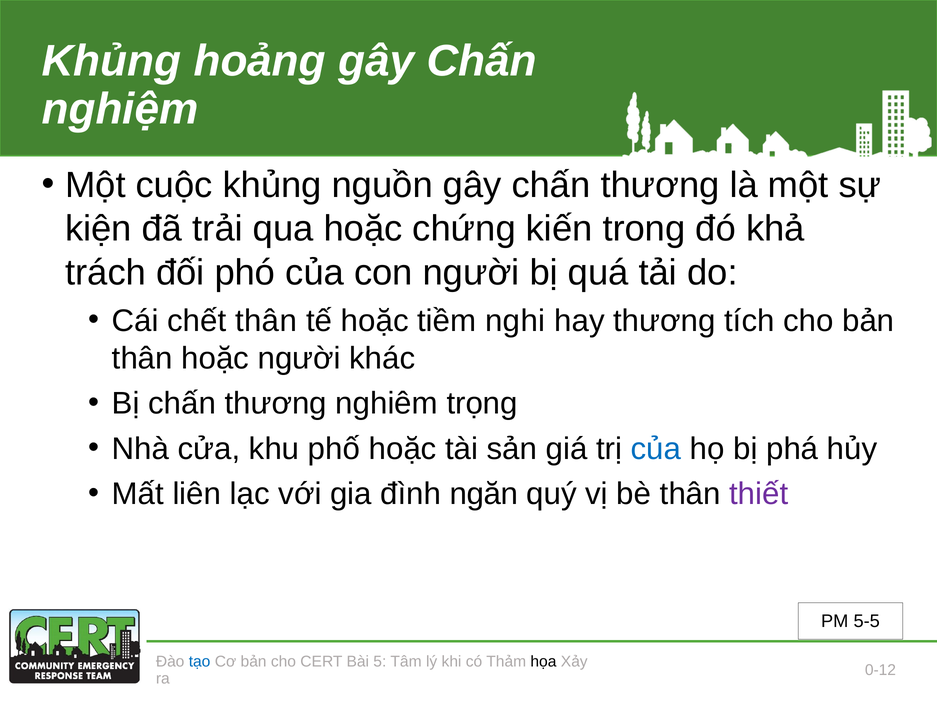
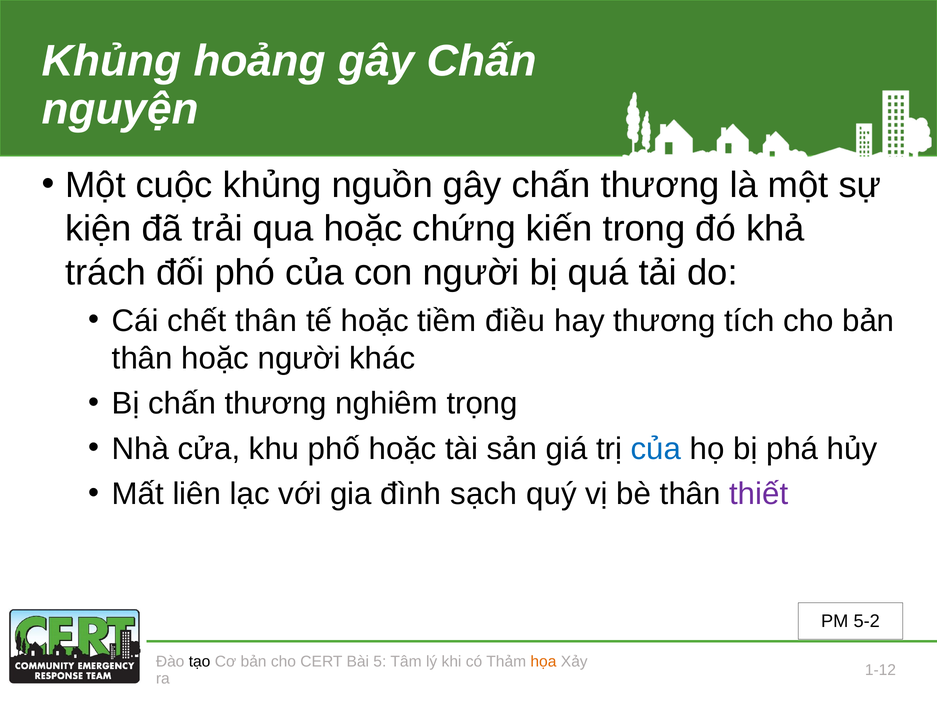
nghiệm: nghiệm -> nguyện
nghi: nghi -> điều
ngăn: ngăn -> sạch
5-5: 5-5 -> 5-2
tạo colour: blue -> black
họa colour: black -> orange
0-12: 0-12 -> 1-12
